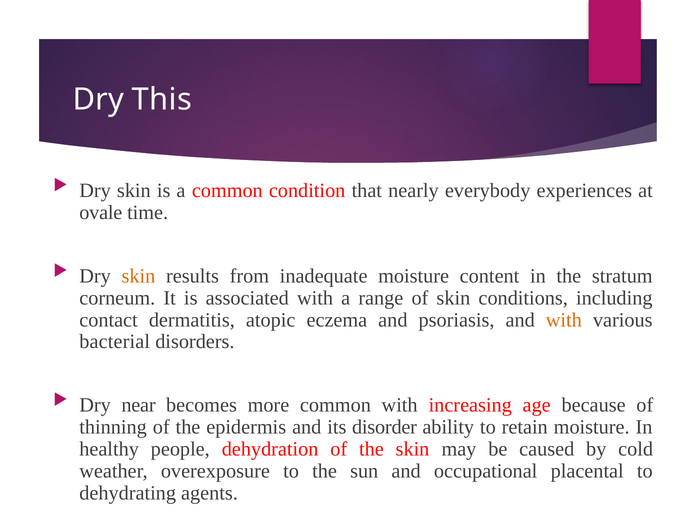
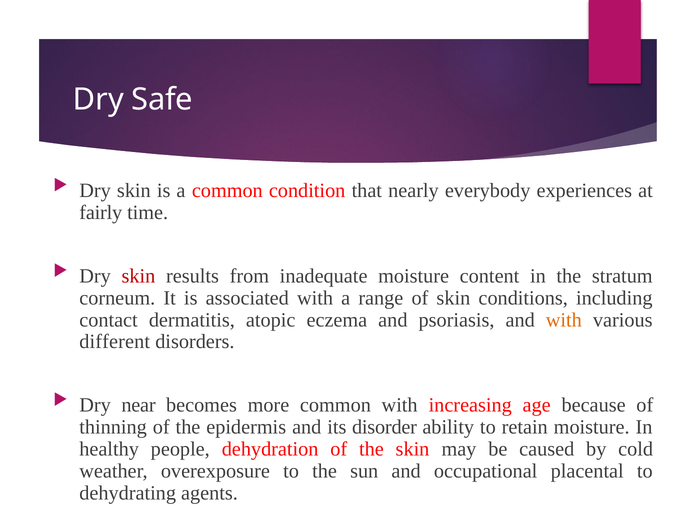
This: This -> Safe
ovale: ovale -> fairly
skin at (138, 276) colour: orange -> red
bacterial: bacterial -> different
